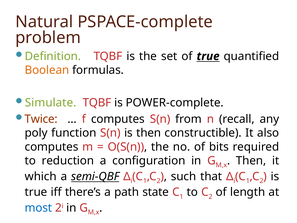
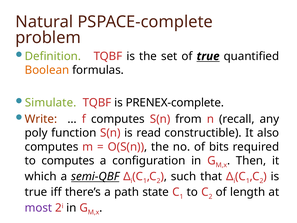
POWER-complete: POWER-complete -> PRENEX-complete
Twice: Twice -> Write
is then: then -> read
to reduction: reduction -> computes
most colour: blue -> purple
